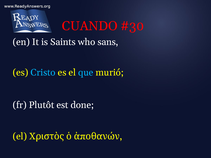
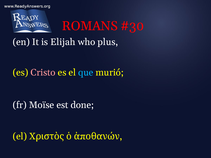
CUANDO: CUANDO -> ROMANS
Saints: Saints -> Elijah
sans: sans -> plus
Cristo colour: light blue -> pink
Plutôt: Plutôt -> Moïse
